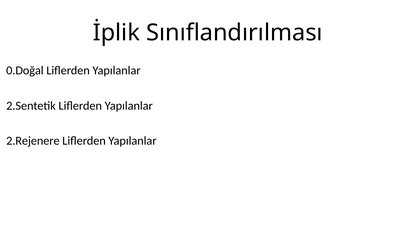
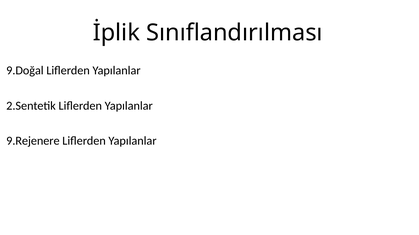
0.Doğal: 0.Doğal -> 9.Doğal
2.Rejenere: 2.Rejenere -> 9.Rejenere
